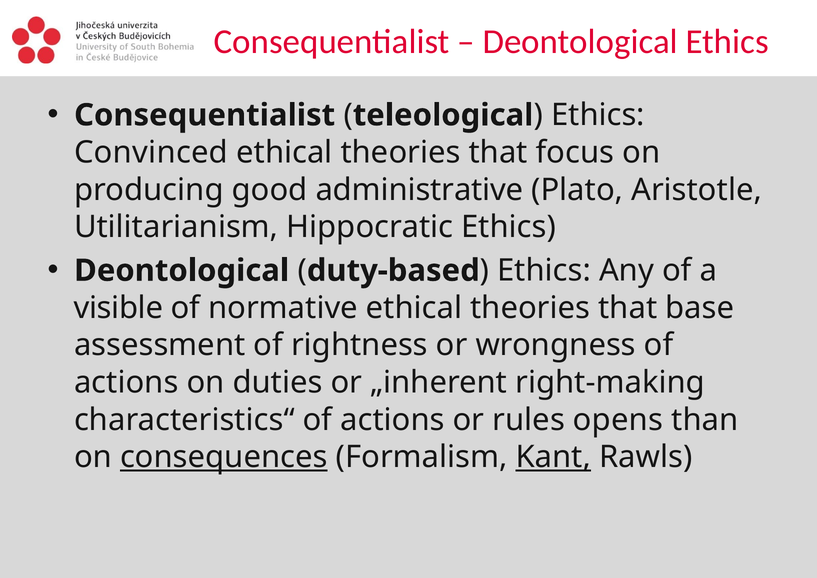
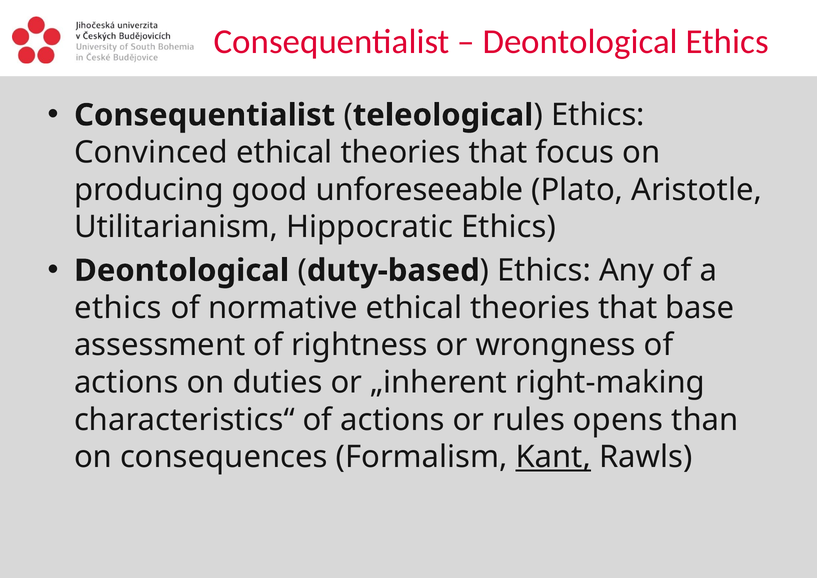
administrative: administrative -> unforeseeable
visible at (118, 308): visible -> ethics
consequences underline: present -> none
